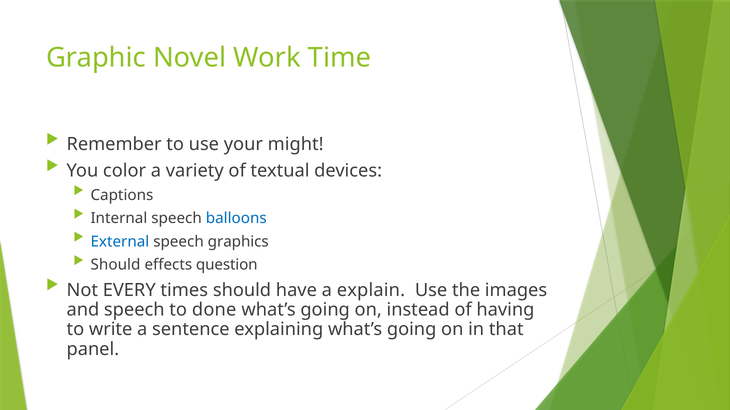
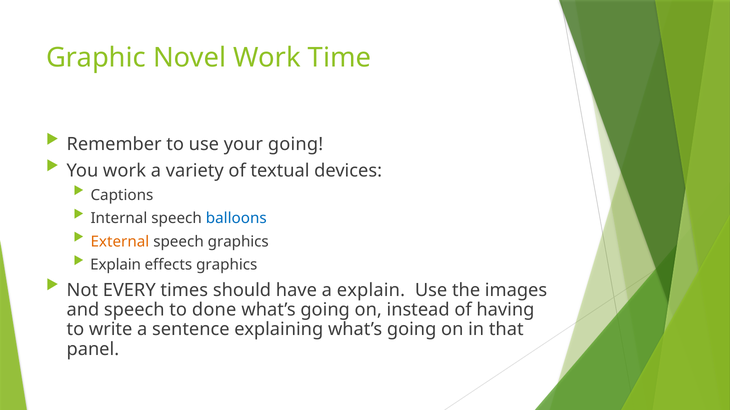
your might: might -> going
You color: color -> work
External colour: blue -> orange
Should at (115, 265): Should -> Explain
effects question: question -> graphics
